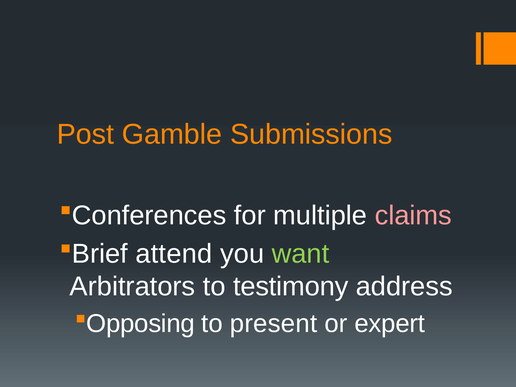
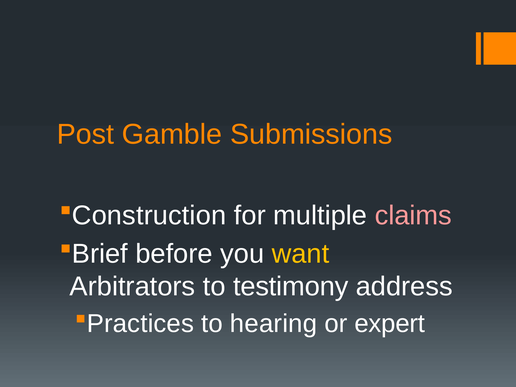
Conferences: Conferences -> Construction
attend: attend -> before
want colour: light green -> yellow
Opposing: Opposing -> Practices
present: present -> hearing
